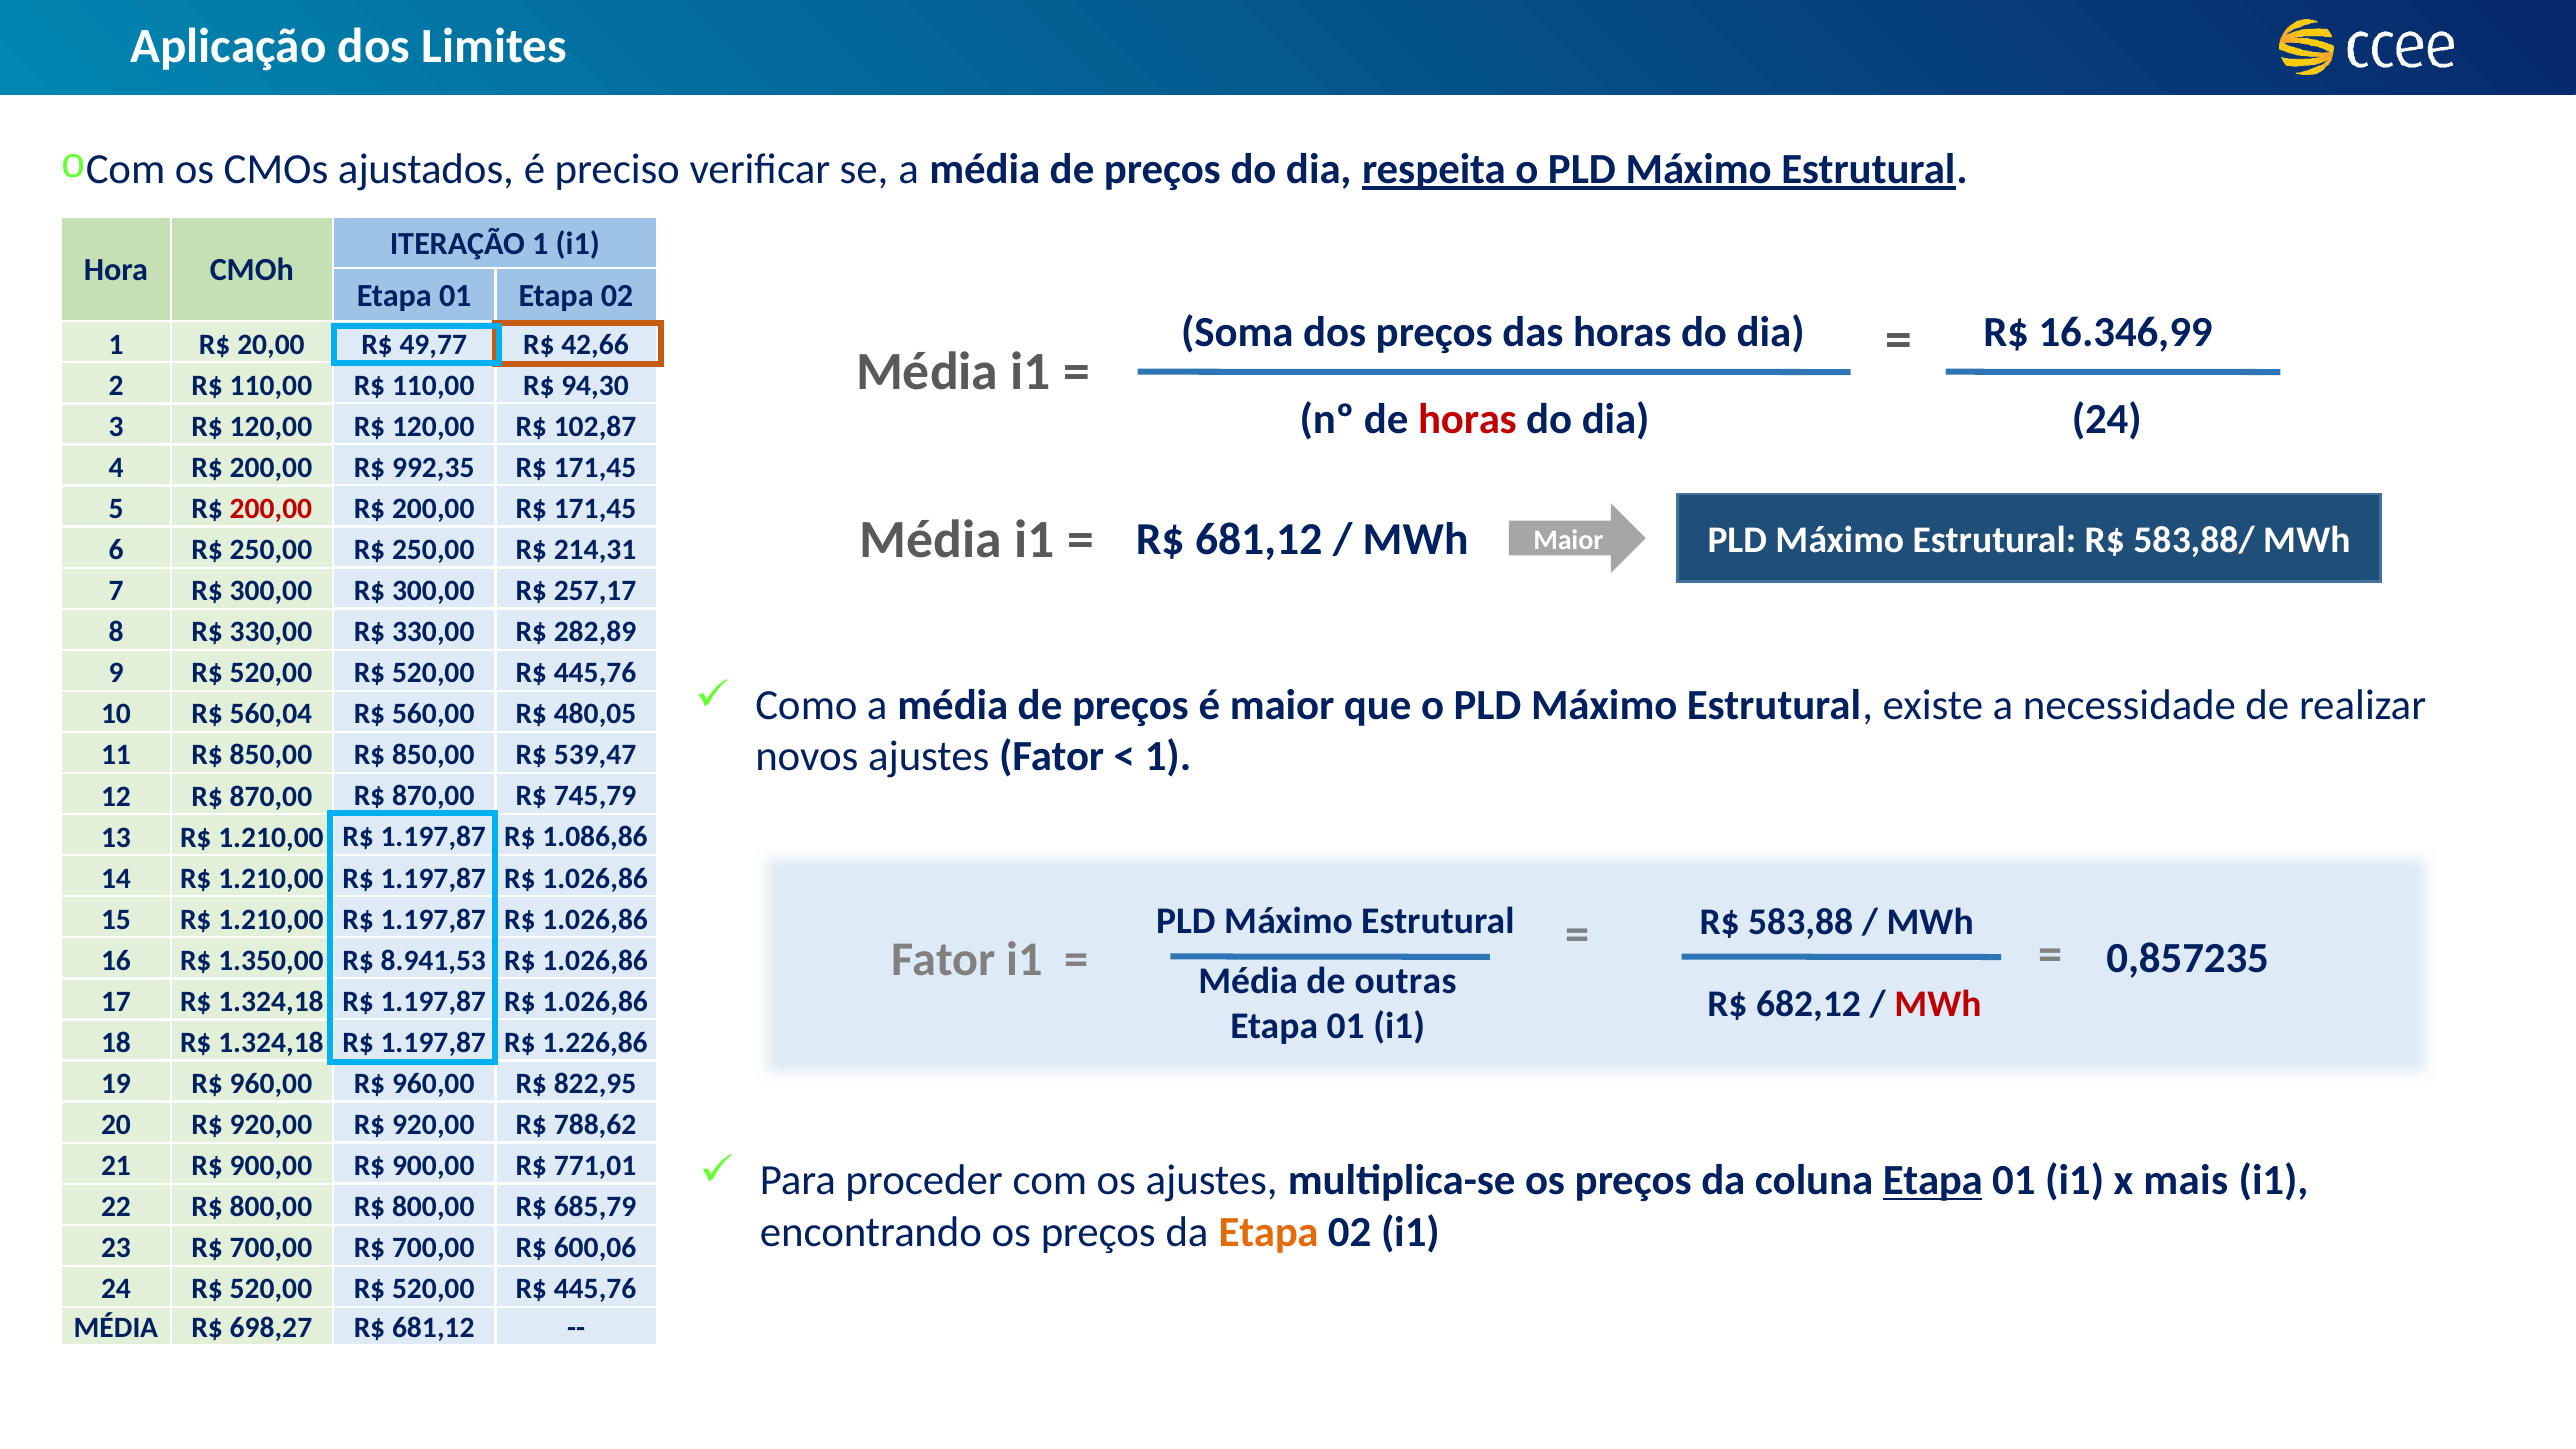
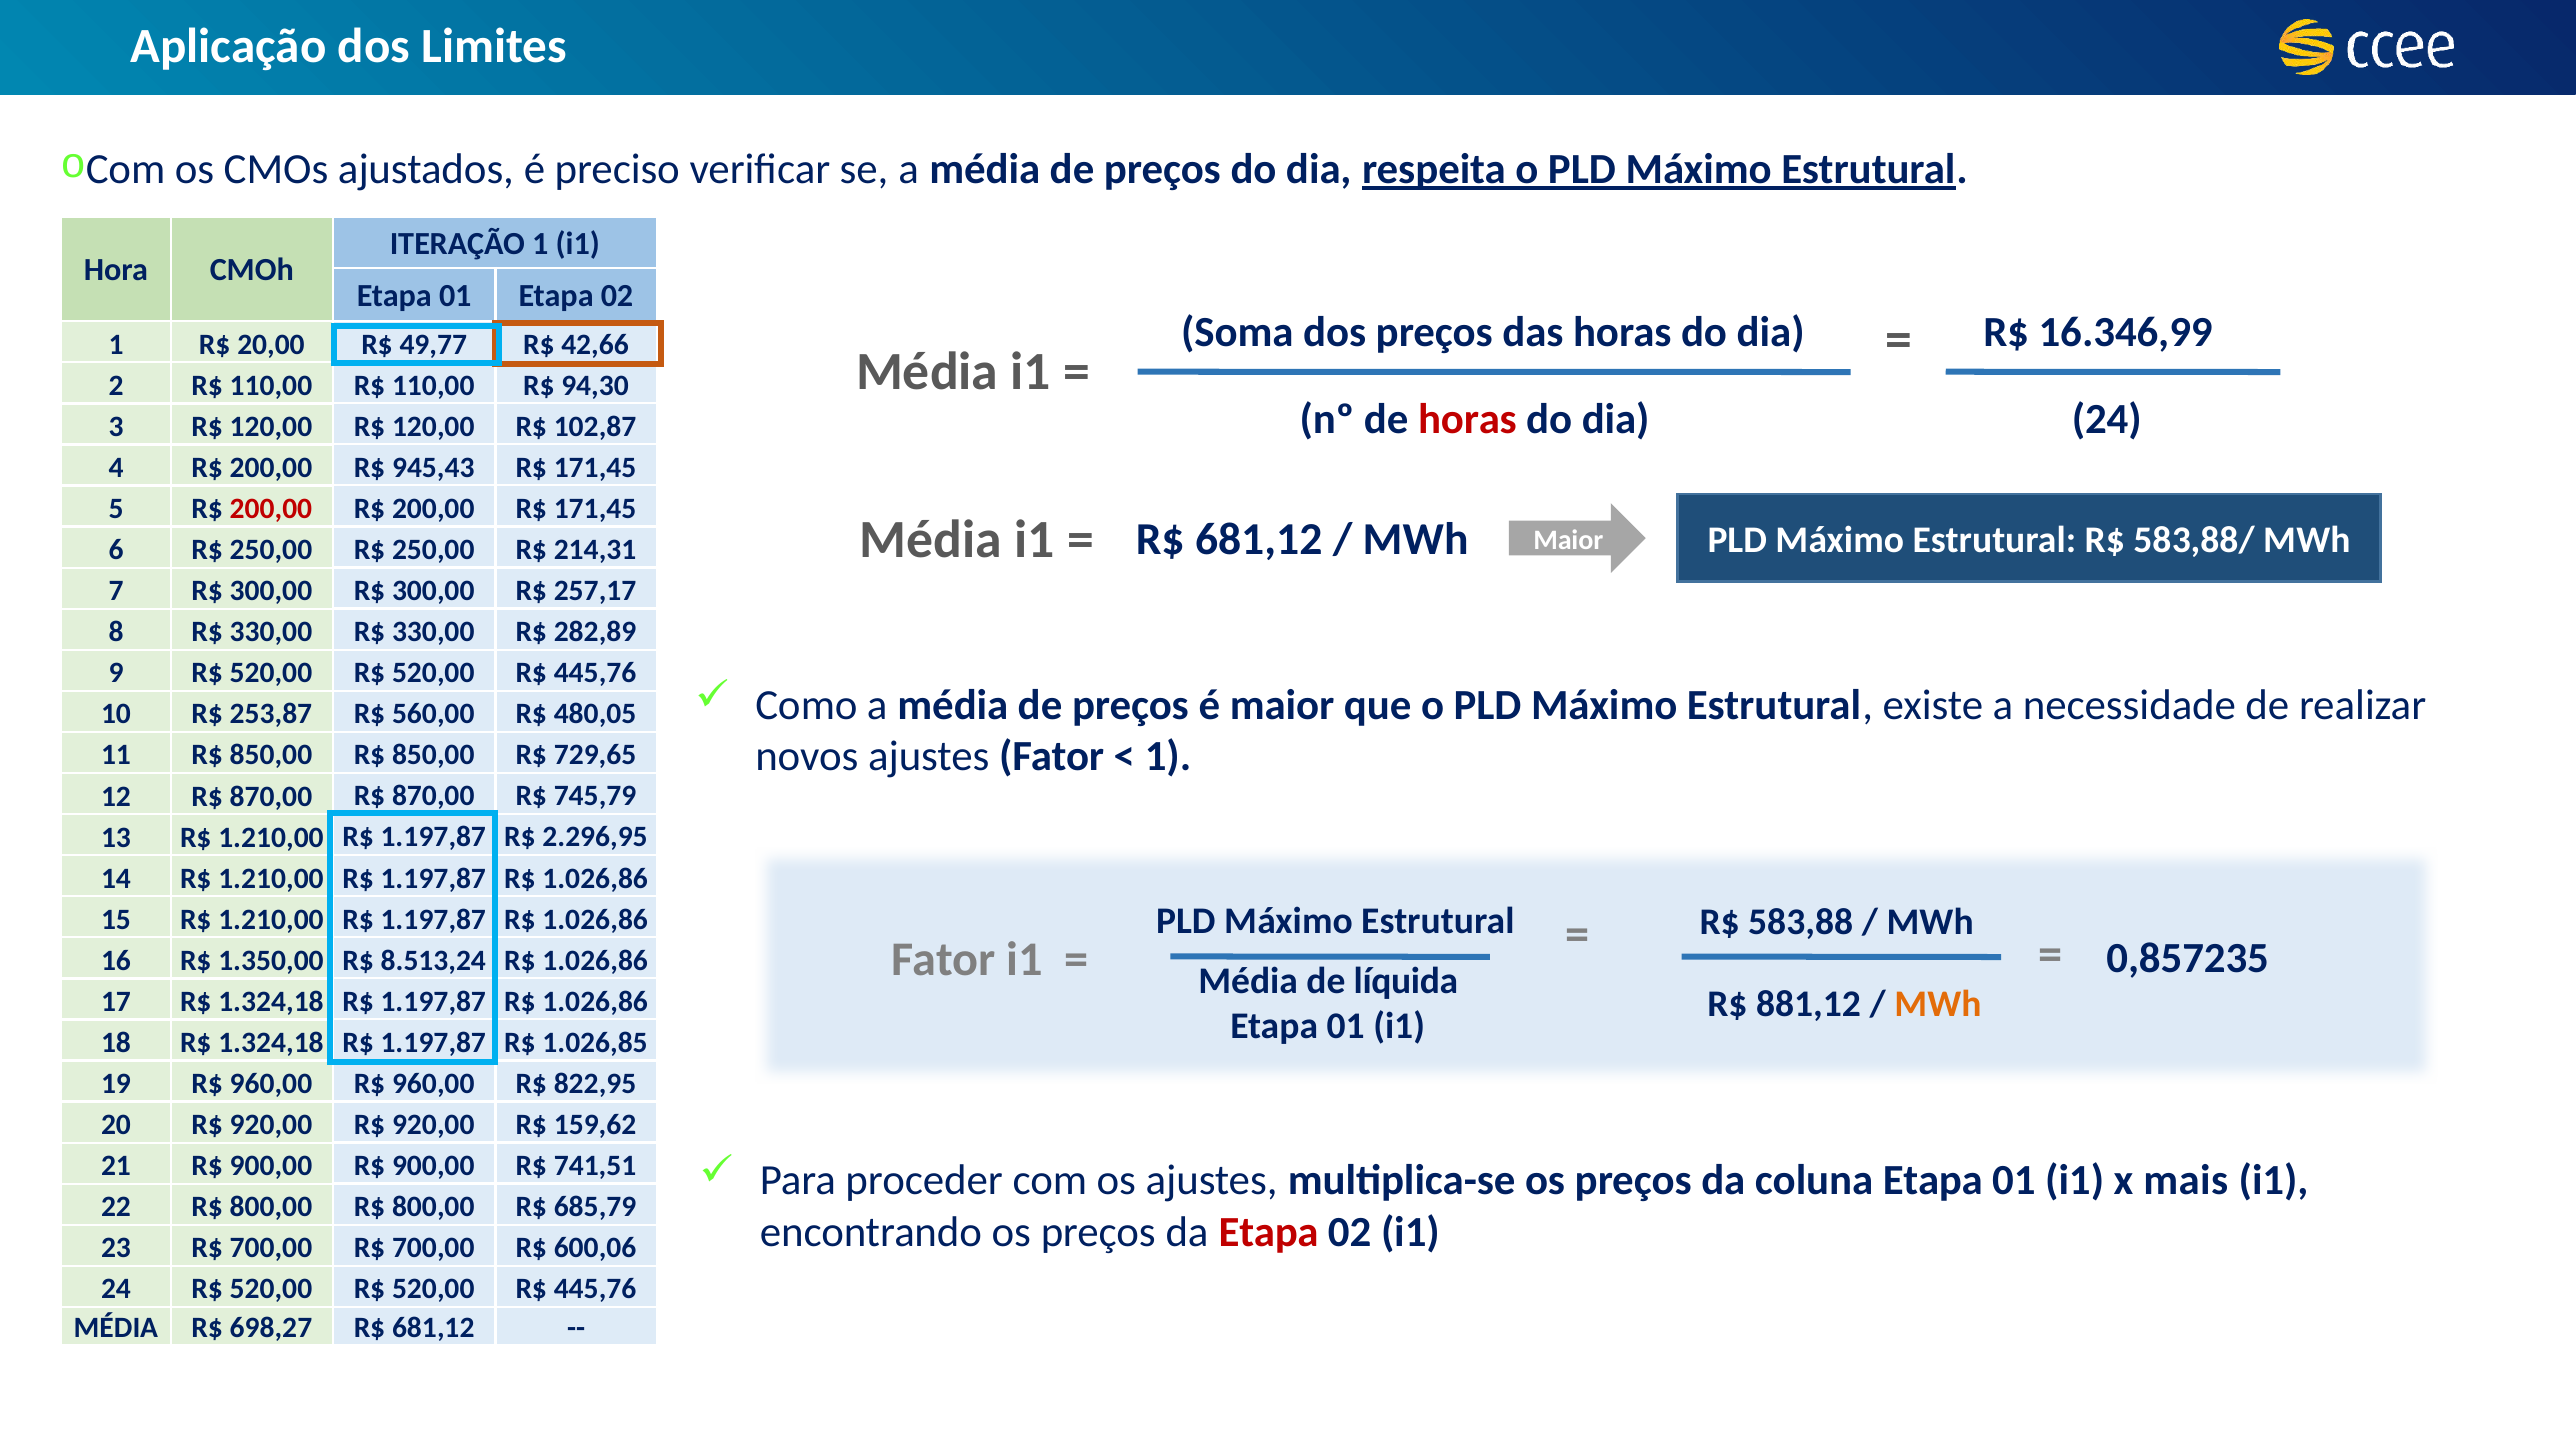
992,35: 992,35 -> 945,43
560,04: 560,04 -> 253,87
539,47: 539,47 -> 729,65
1.086,86: 1.086,86 -> 2.296,95
8.941,53: 8.941,53 -> 8.513,24
outras: outras -> líquida
682,12: 682,12 -> 881,12
MWh at (1938, 1004) colour: red -> orange
1.226,86: 1.226,86 -> 1.026,85
788,62: 788,62 -> 159,62
771,01: 771,01 -> 741,51
Etapa at (1933, 1180) underline: present -> none
Etapa at (1269, 1232) colour: orange -> red
